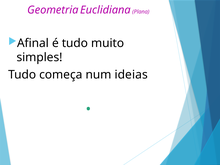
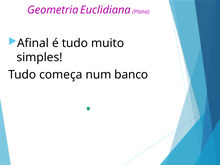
ideias: ideias -> banco
